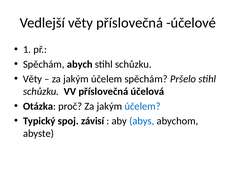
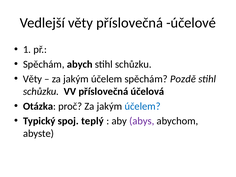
Pršelo: Pršelo -> Pozdě
závisí: závisí -> teplý
abys colour: blue -> purple
